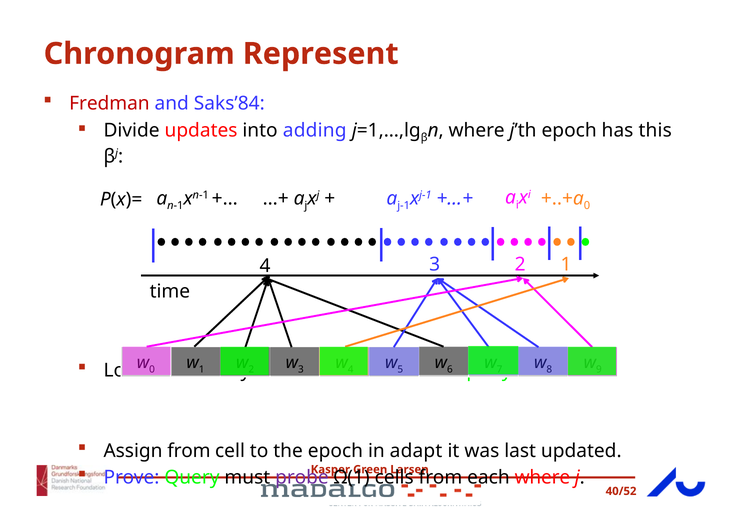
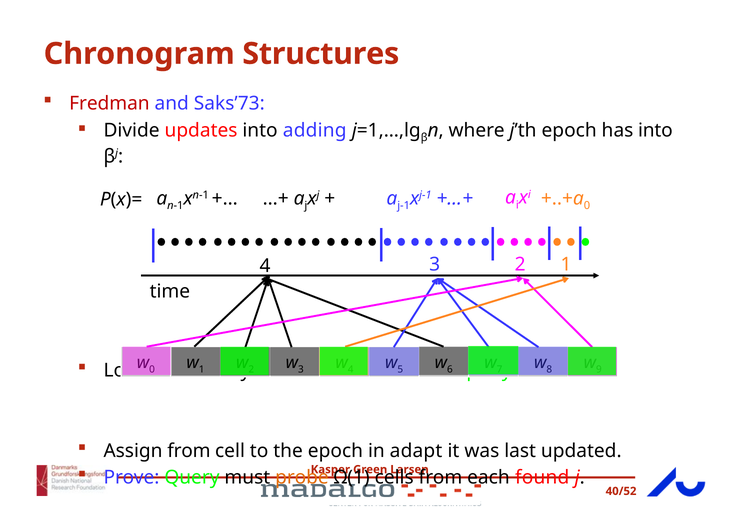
Represent: Represent -> Structures
Saks’84: Saks’84 -> Saks’73
has this: this -> into
probe colour: purple -> orange
each where: where -> found
